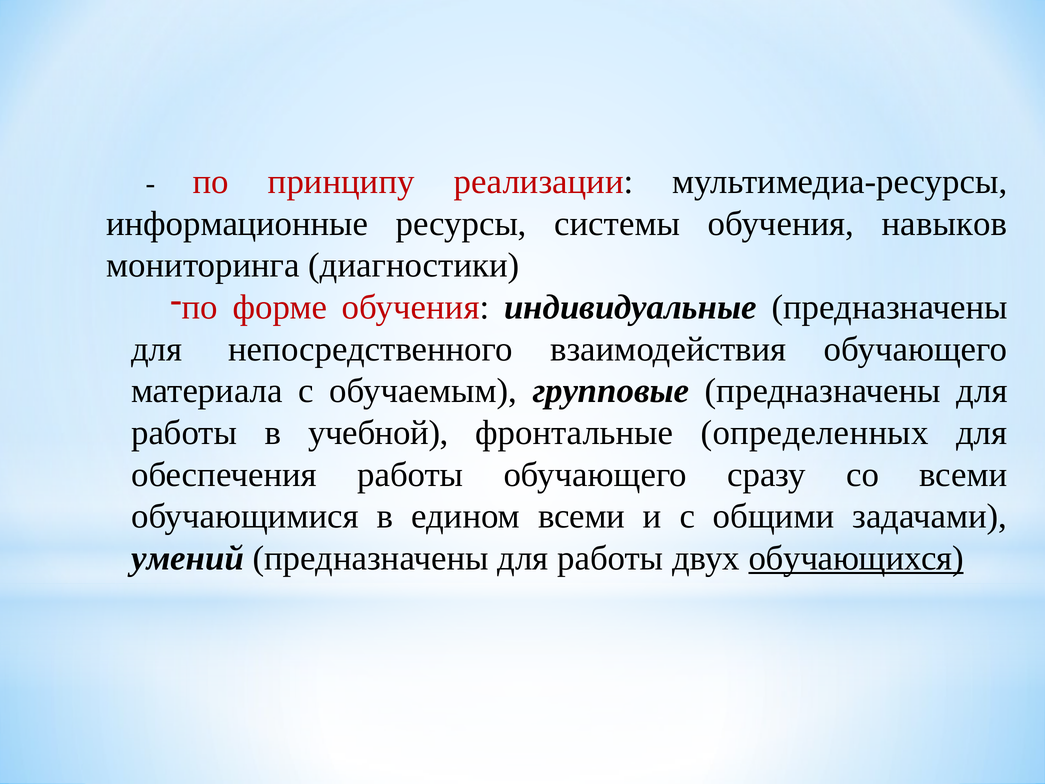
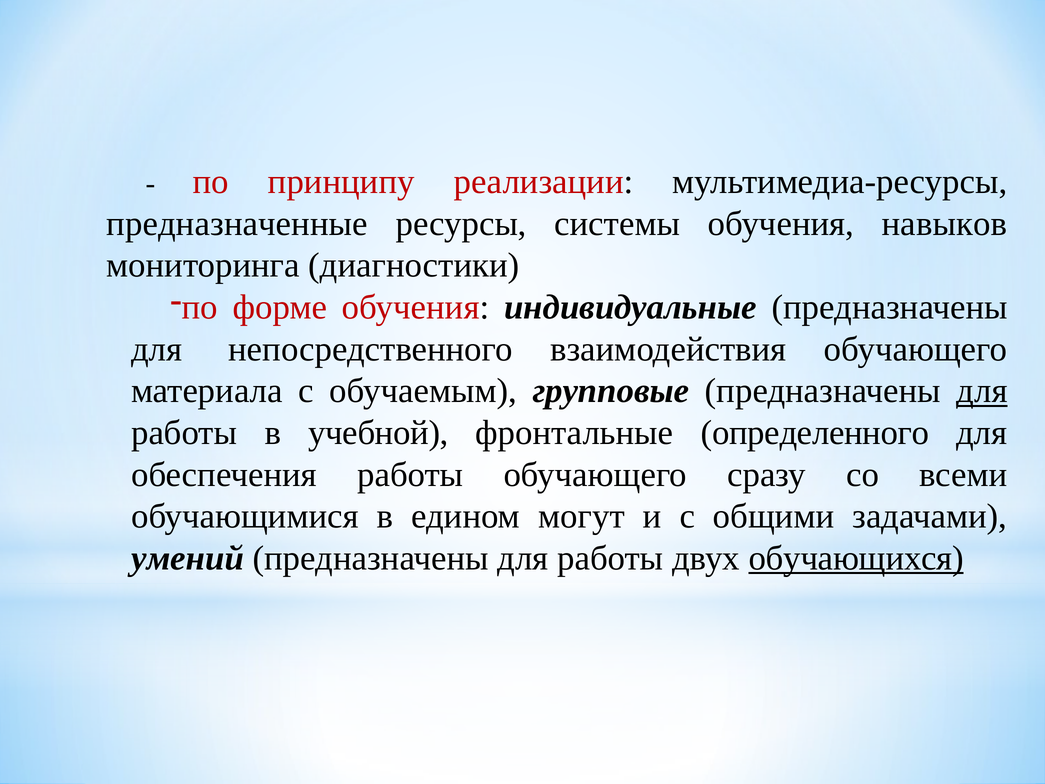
информационные: информационные -> предназначенные
для at (982, 391) underline: none -> present
определенных: определенных -> определенного
едином всеми: всеми -> могут
